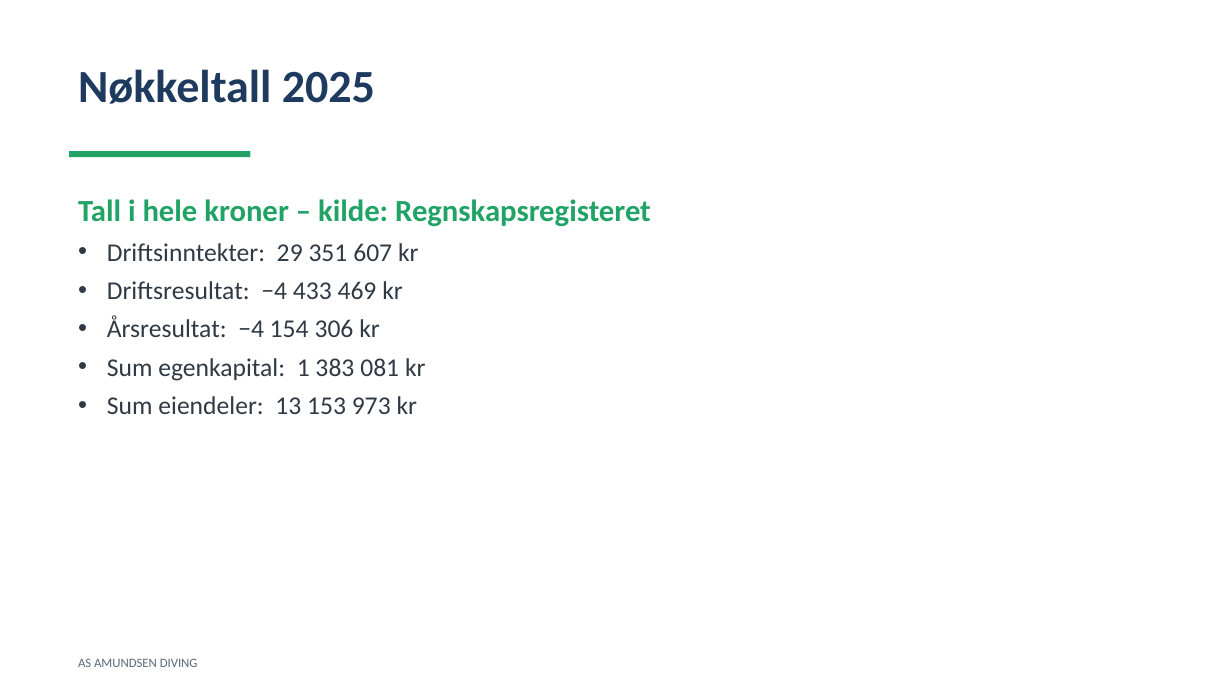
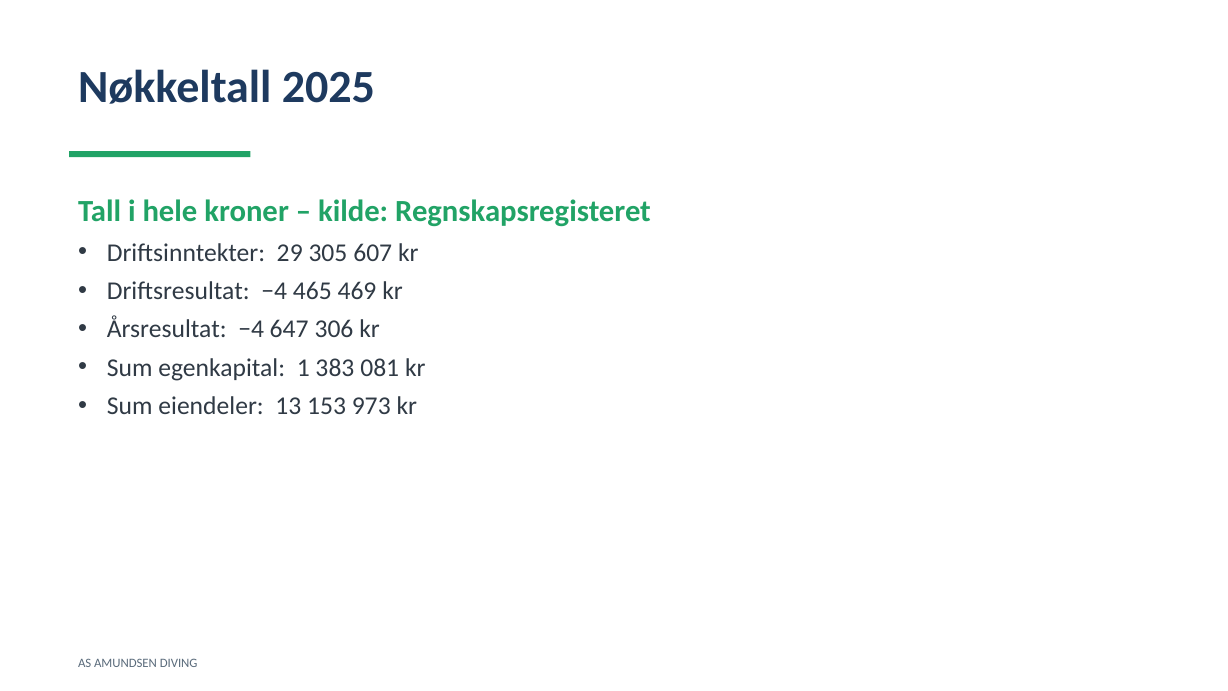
351: 351 -> 305
433: 433 -> 465
154: 154 -> 647
